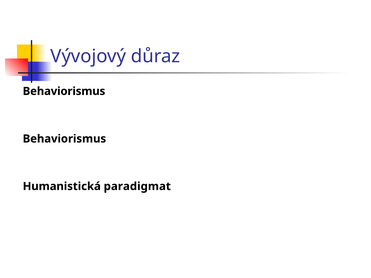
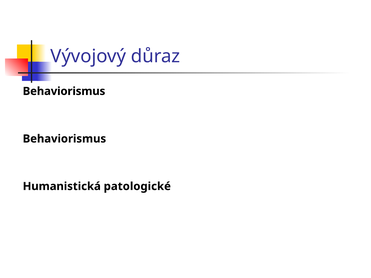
paradigmat: paradigmat -> patologické
